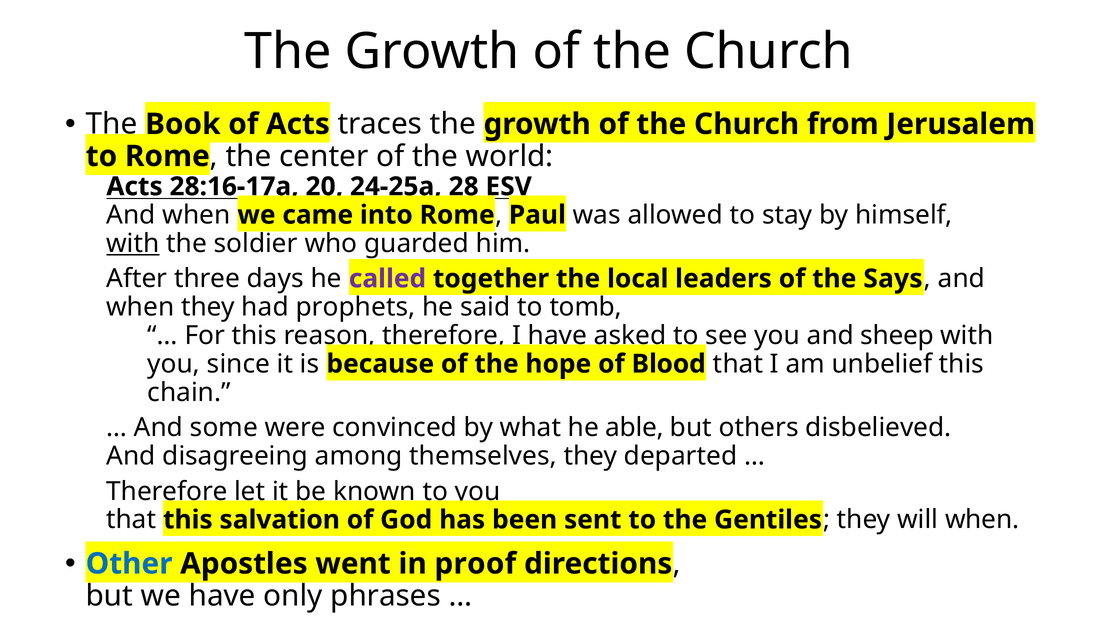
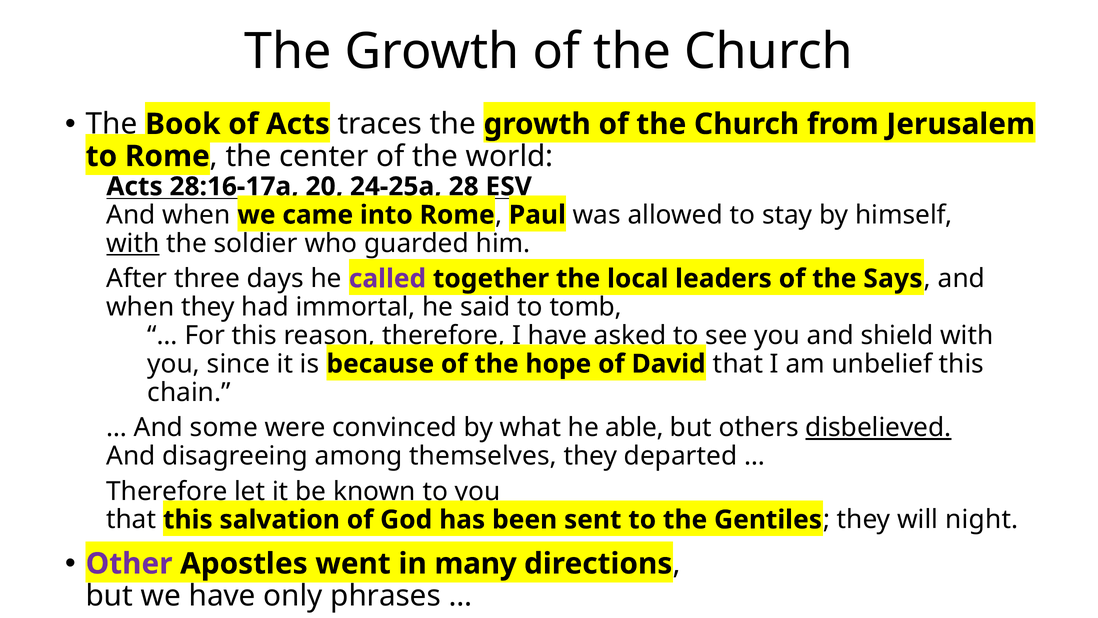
prophets: prophets -> immortal
sheep: sheep -> shield
Blood: Blood -> David
disbelieved underline: none -> present
will when: when -> night
Other colour: blue -> purple
proof: proof -> many
